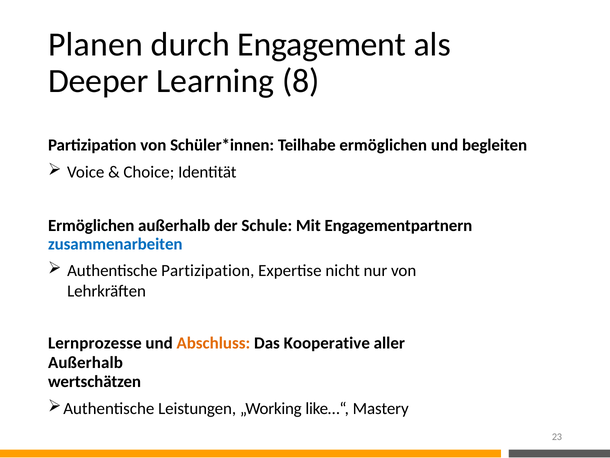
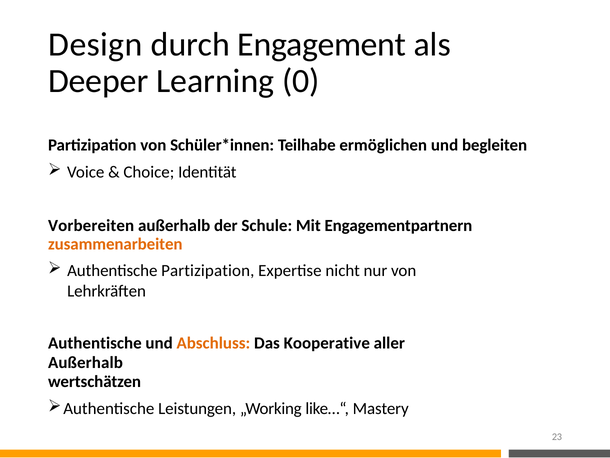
Planen: Planen -> Design
8: 8 -> 0
Ermöglichen at (91, 225): Ermöglichen -> Vorbereiten
zusammenarbeiten colour: blue -> orange
Lernprozesse at (95, 343): Lernprozesse -> Authentische
